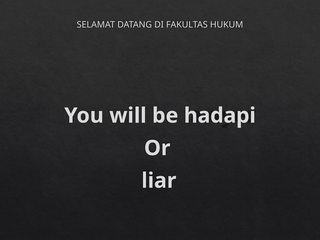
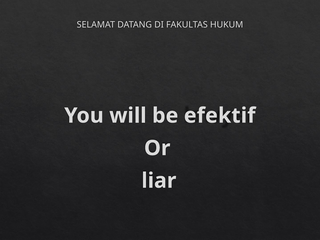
hadapi: hadapi -> efektif
